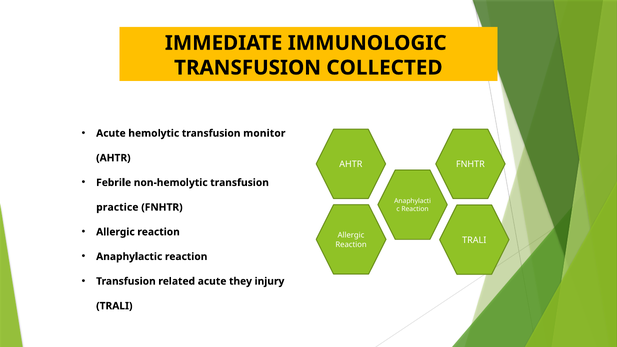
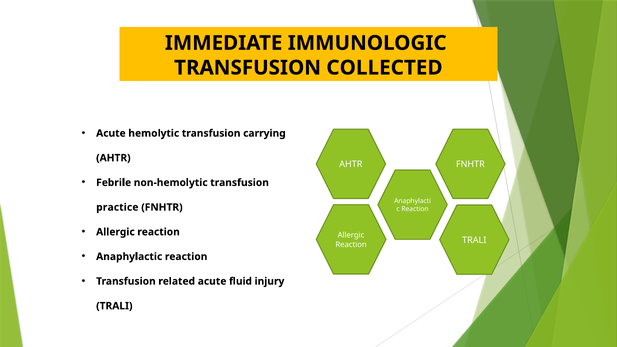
monitor: monitor -> carrying
they: they -> fluid
